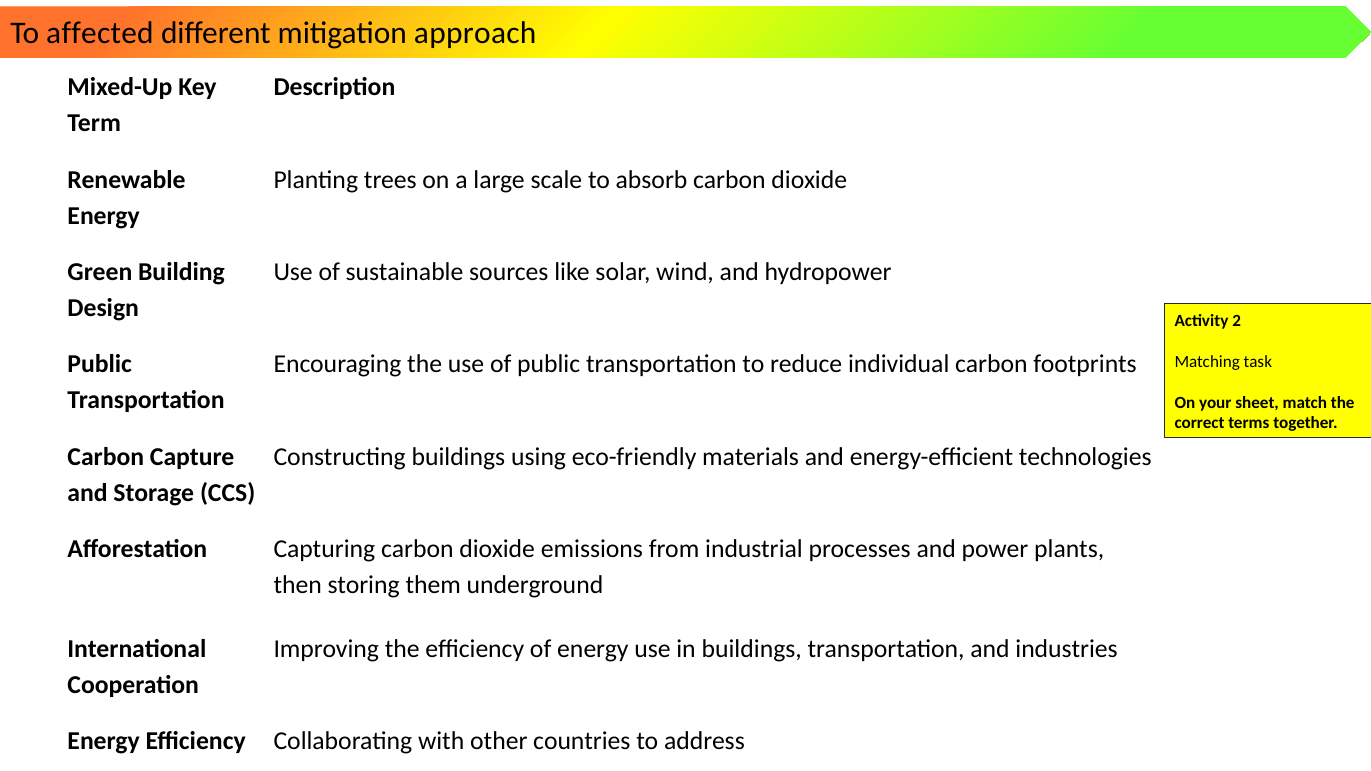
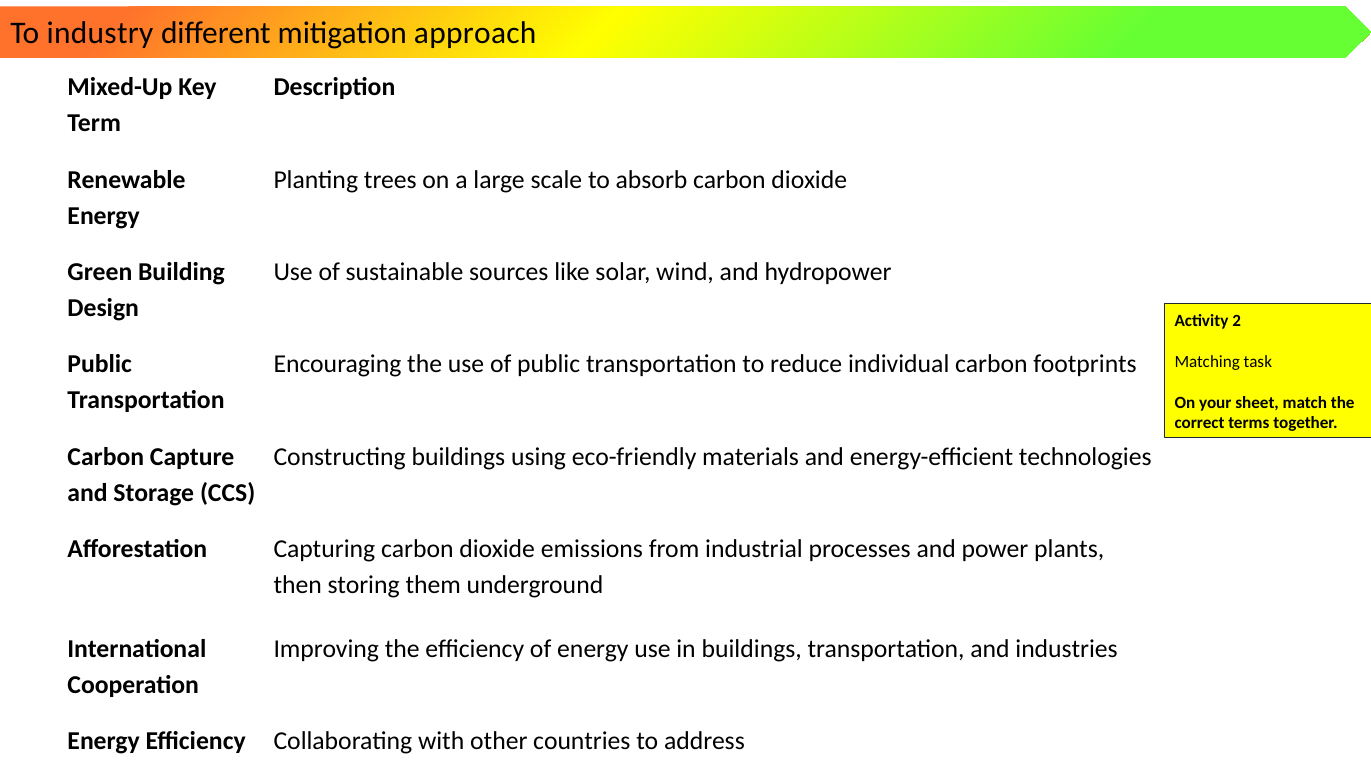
affected: affected -> industry
